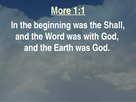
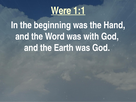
More: More -> Were
Shall: Shall -> Hand
